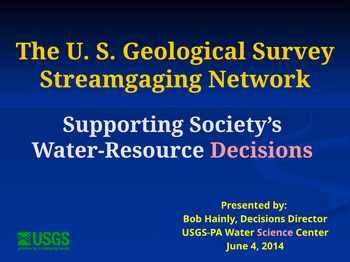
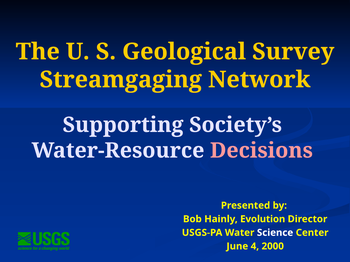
Hainly Decisions: Decisions -> Evolution
Science colour: pink -> white
2014: 2014 -> 2000
